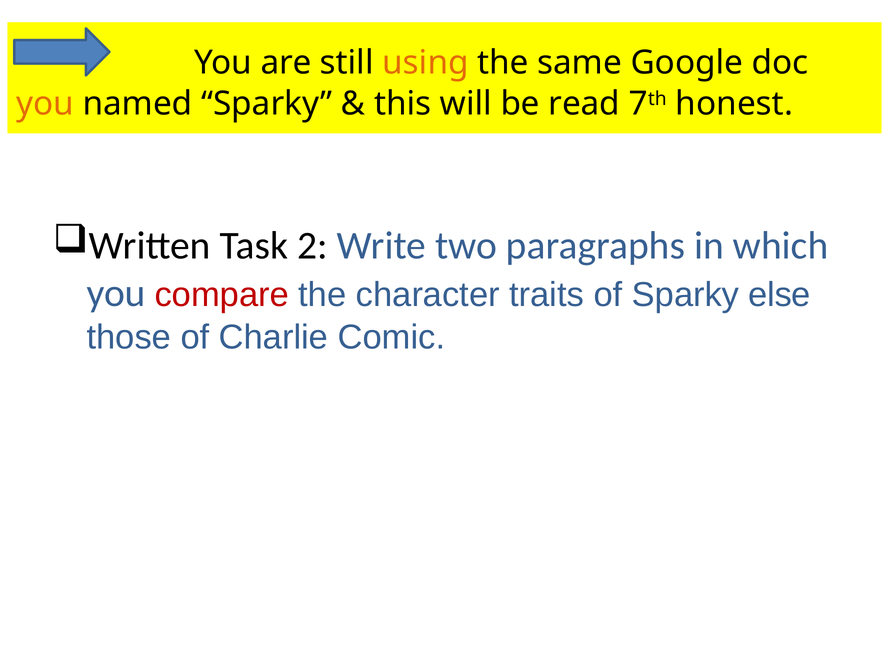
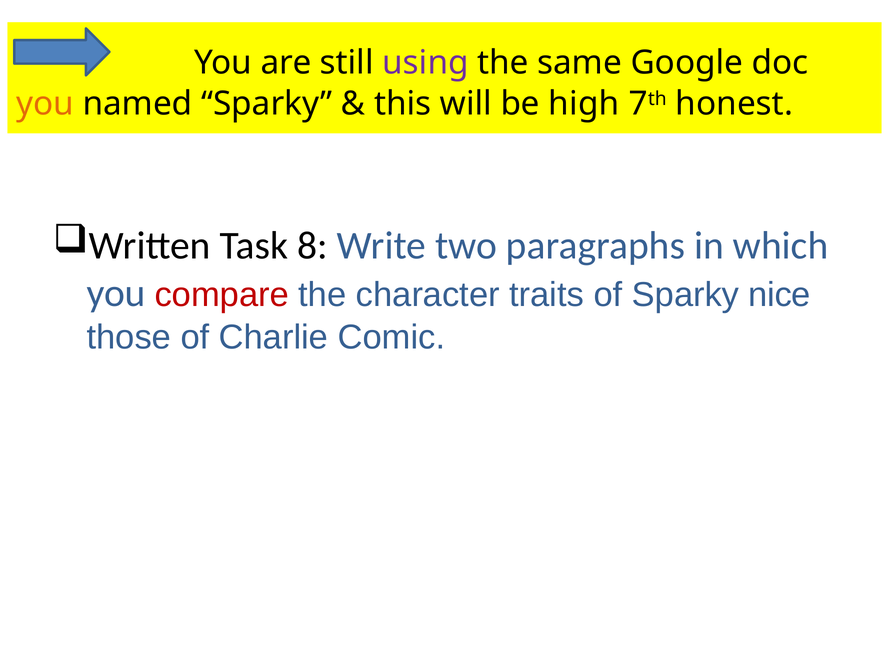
using colour: orange -> purple
read: read -> high
2: 2 -> 8
else: else -> nice
